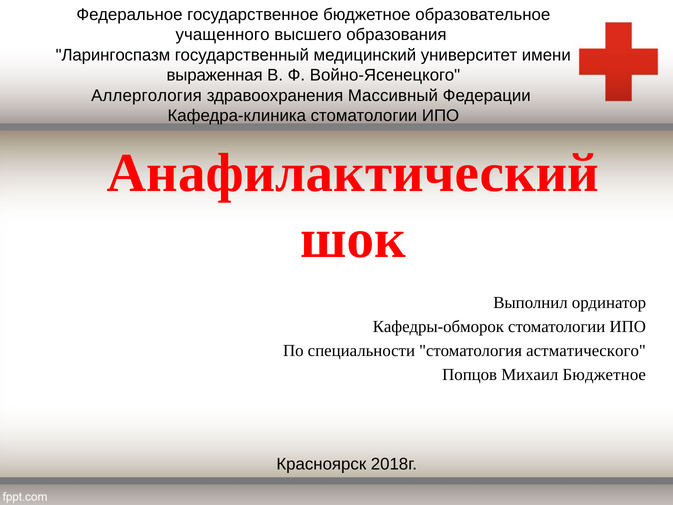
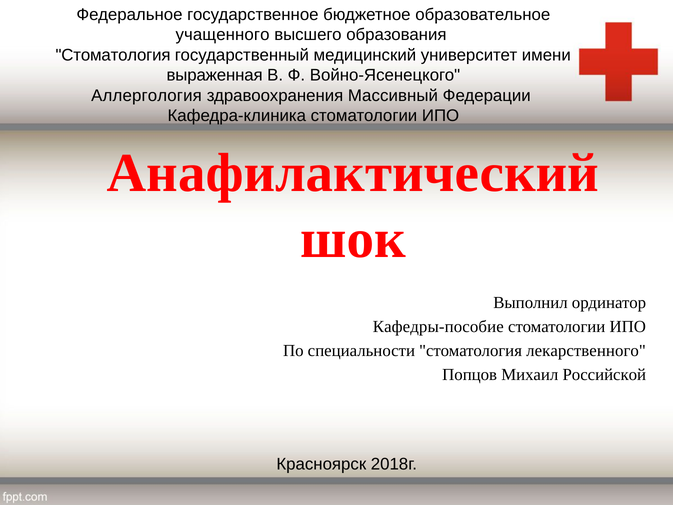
Ларингоспазм at (113, 55): Ларингоспазм -> Стоматология
Кафедры-обморок: Кафедры-обморок -> Кафедры-пособие
астматического: астматического -> лекарственного
Михаил Бюджетное: Бюджетное -> Российской
